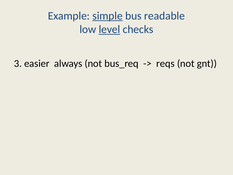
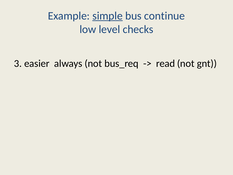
readable: readable -> continue
level underline: present -> none
reqs: reqs -> read
